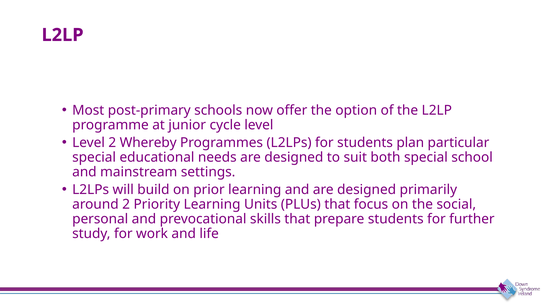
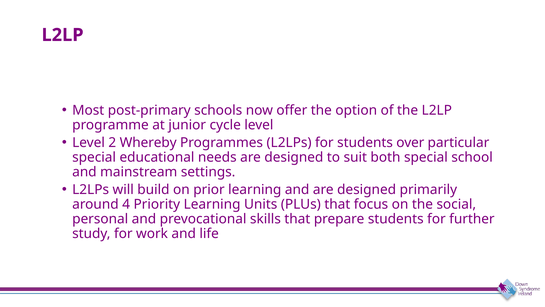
plan: plan -> over
around 2: 2 -> 4
